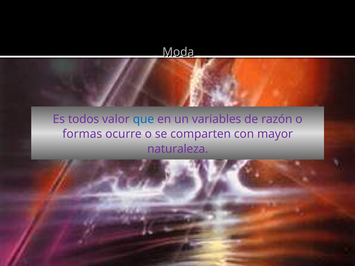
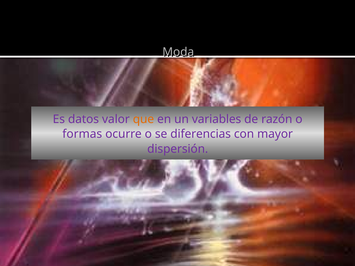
todos: todos -> datos
que colour: blue -> orange
comparten: comparten -> diferencias
naturaleza: naturaleza -> dispersión
